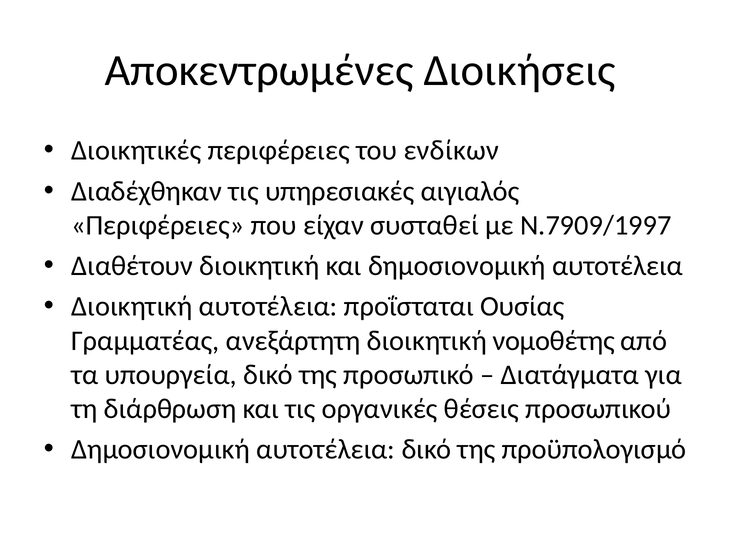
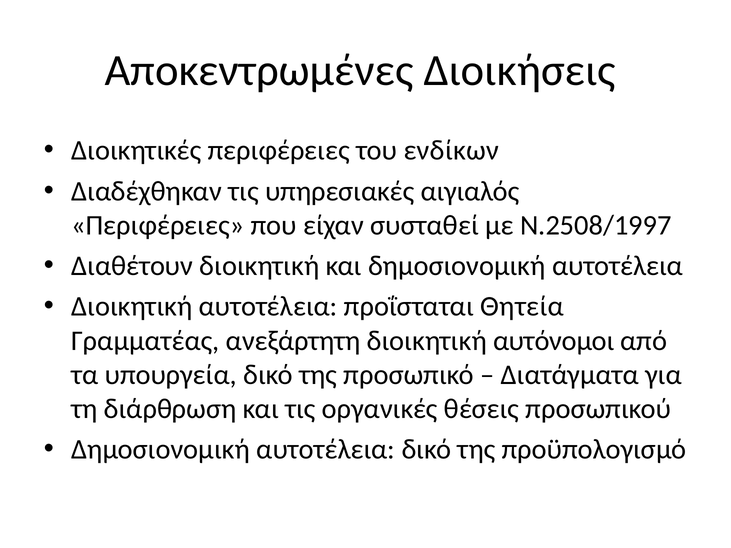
Ν.7909/1997: Ν.7909/1997 -> Ν.2508/1997
Ουσίας: Ουσίας -> Θητεία
νομοθέτης: νομοθέτης -> αυτόνομοι
